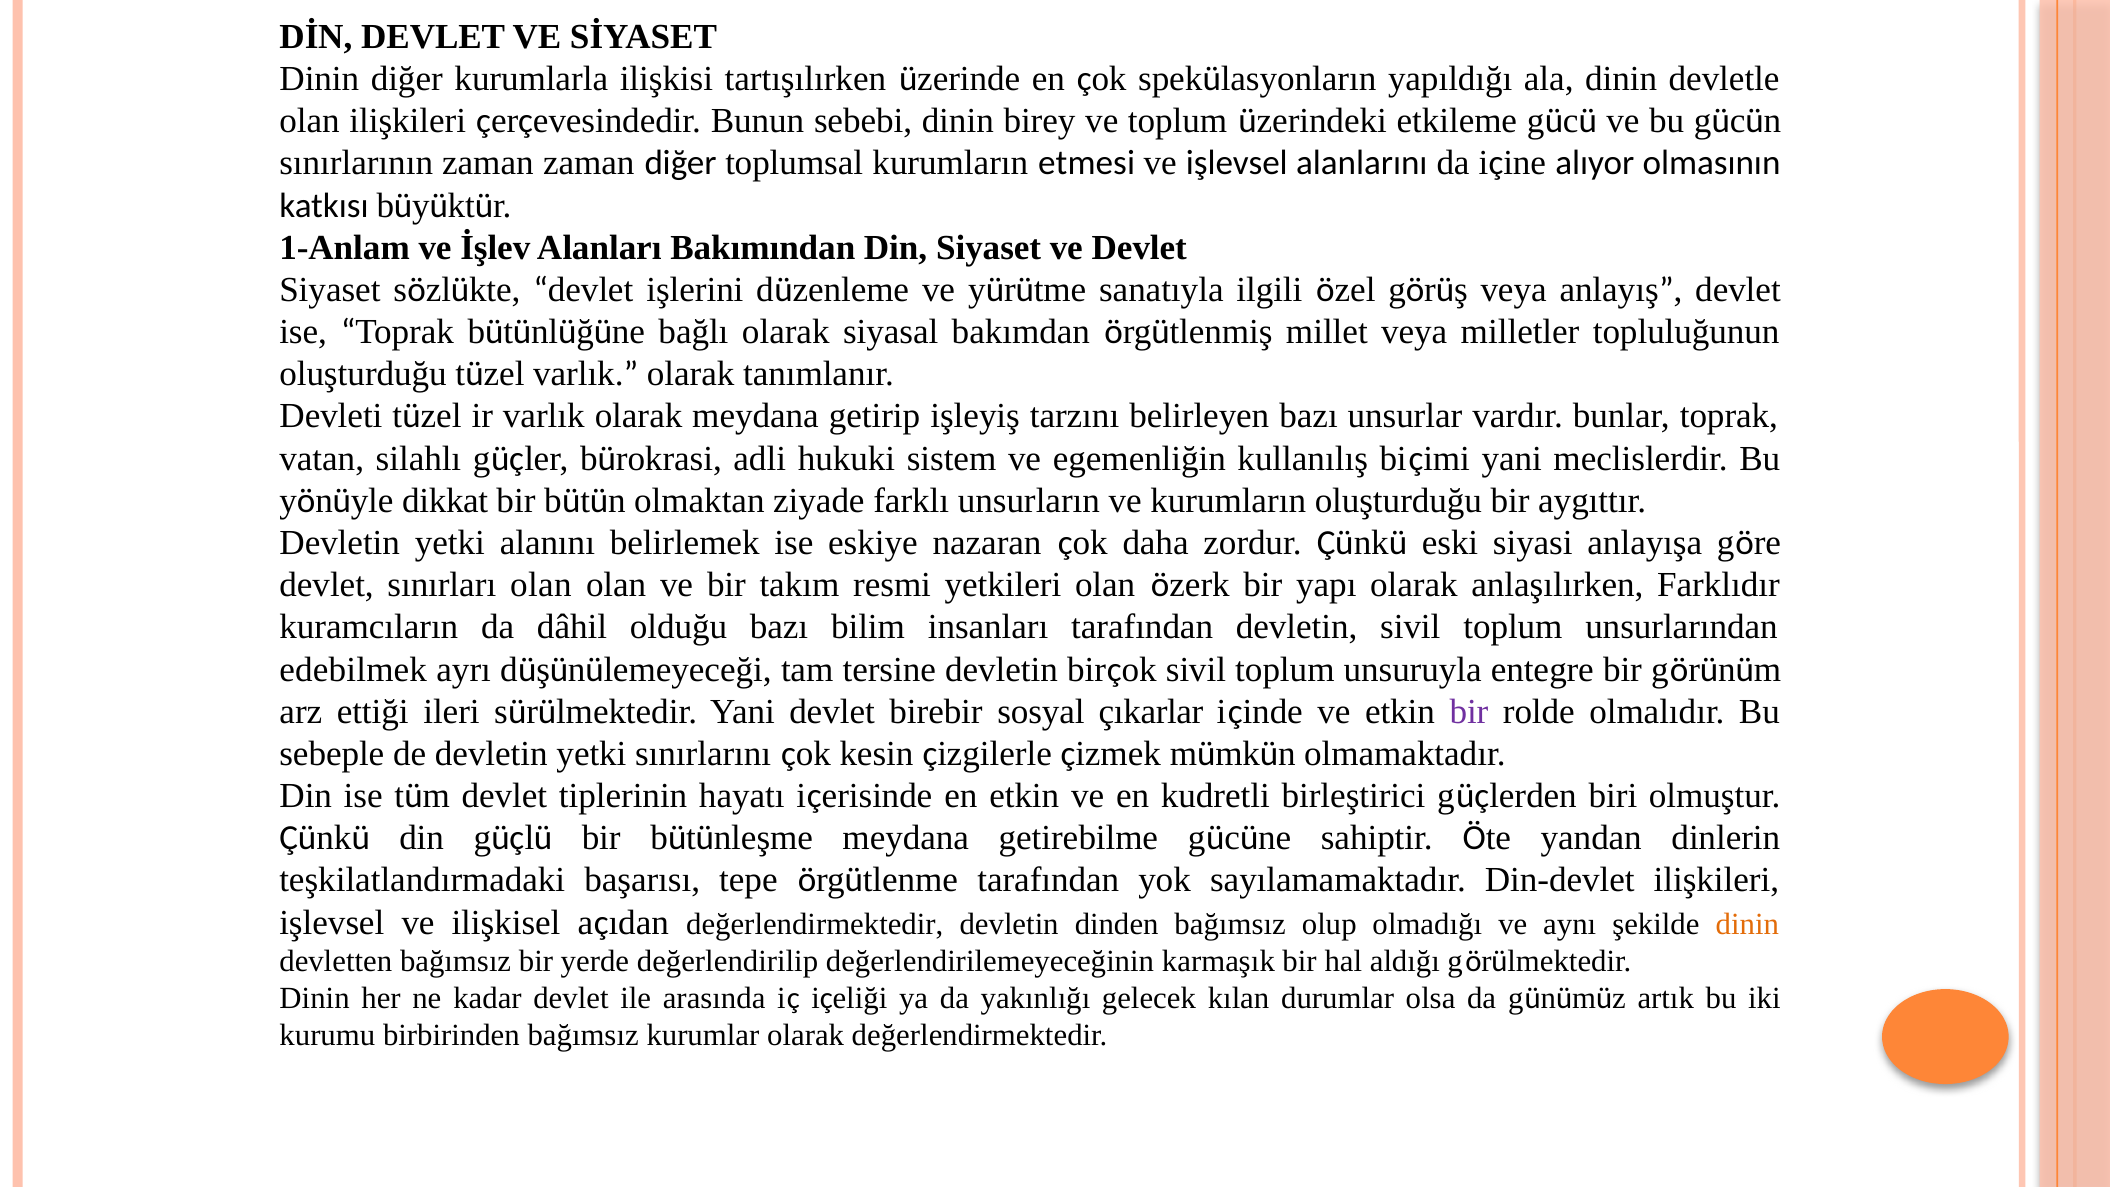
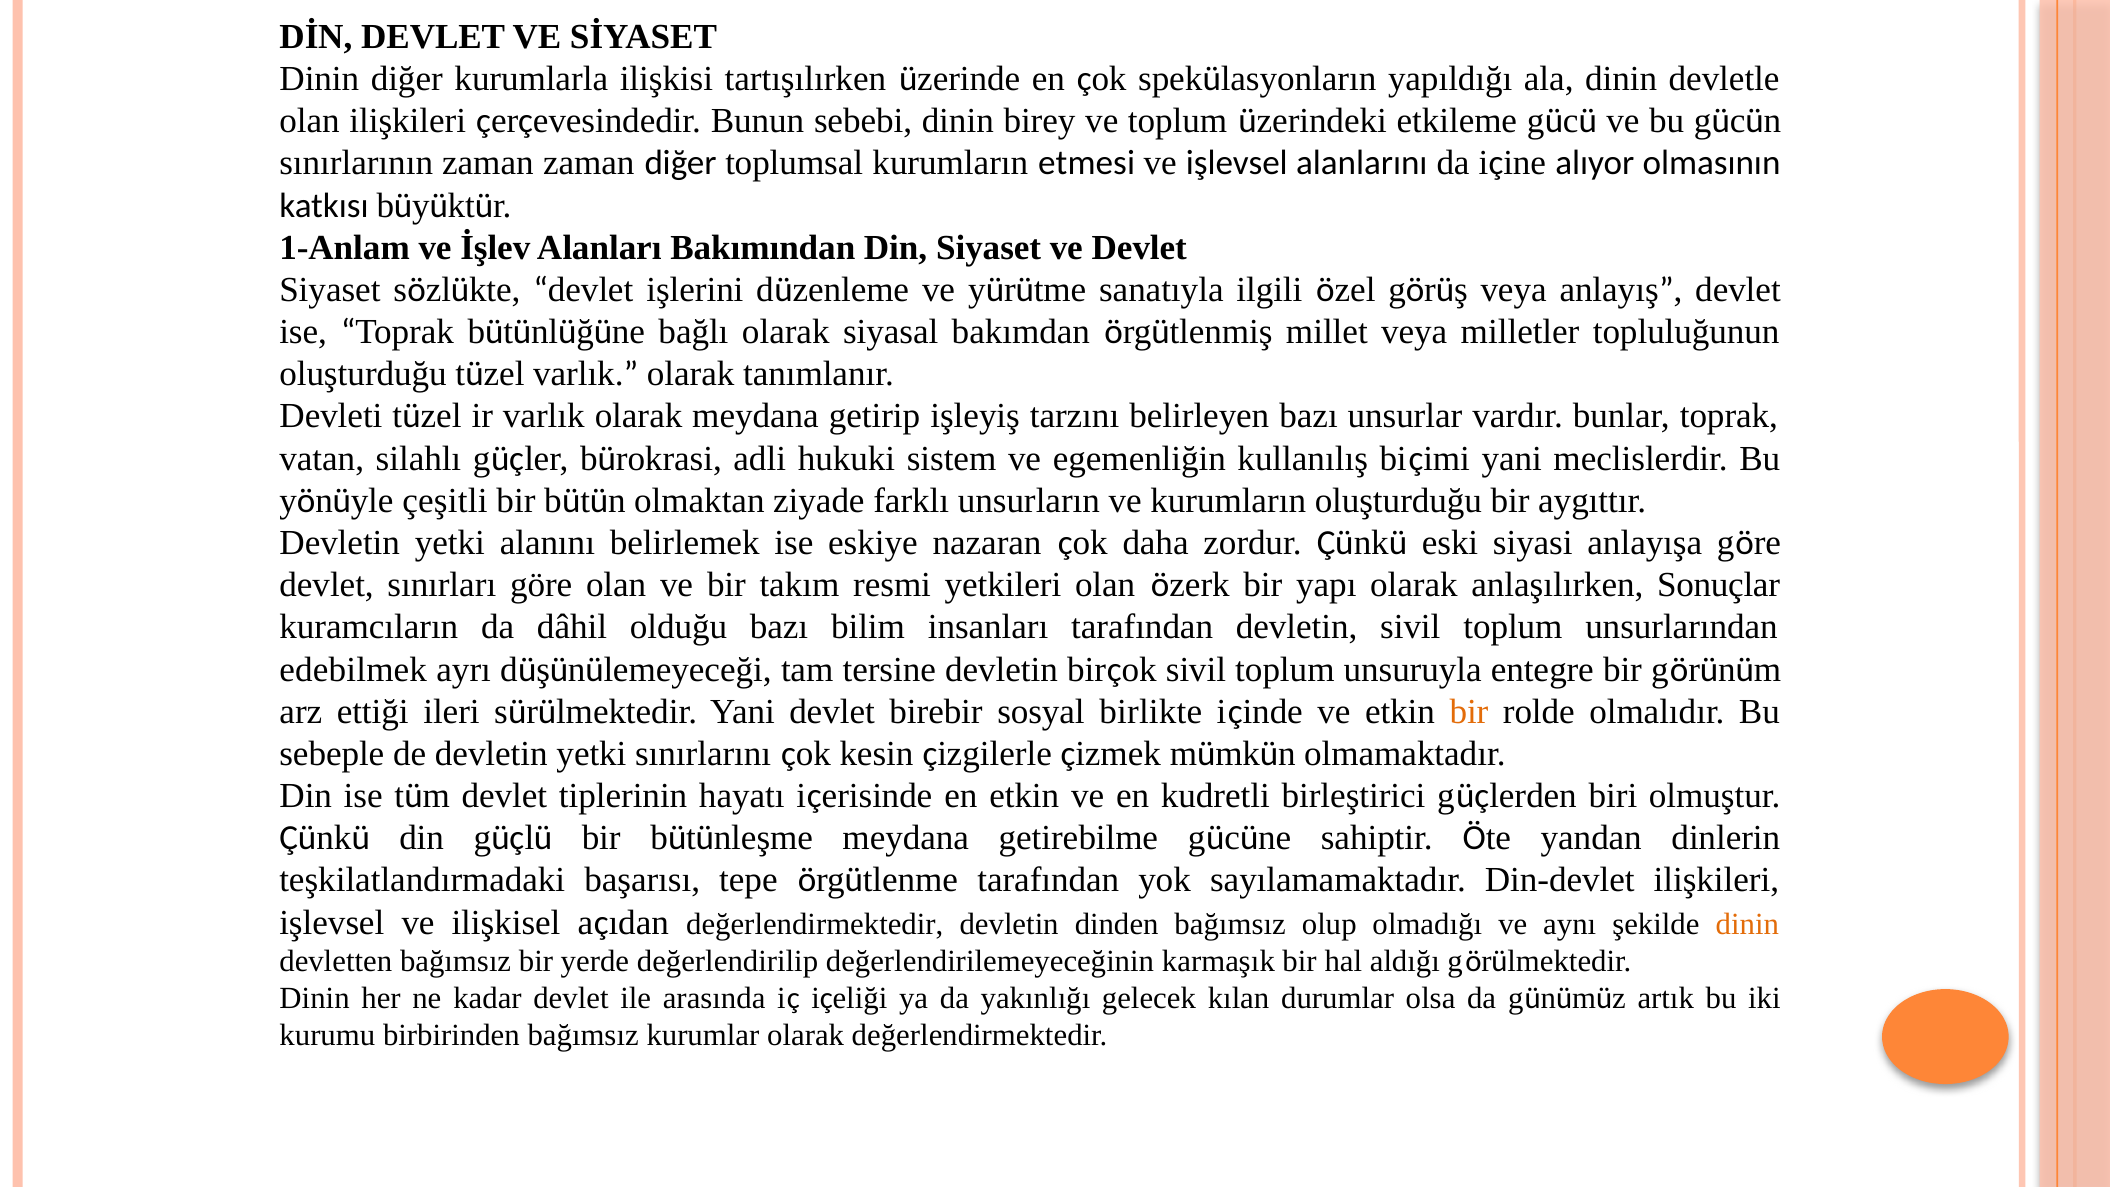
dikkat: dikkat -> çeşitli
sınırları olan: olan -> göre
Farklıdır: Farklıdır -> Sonuçlar
çıkarlar: çıkarlar -> birlikte
bir at (1469, 712) colour: purple -> orange
